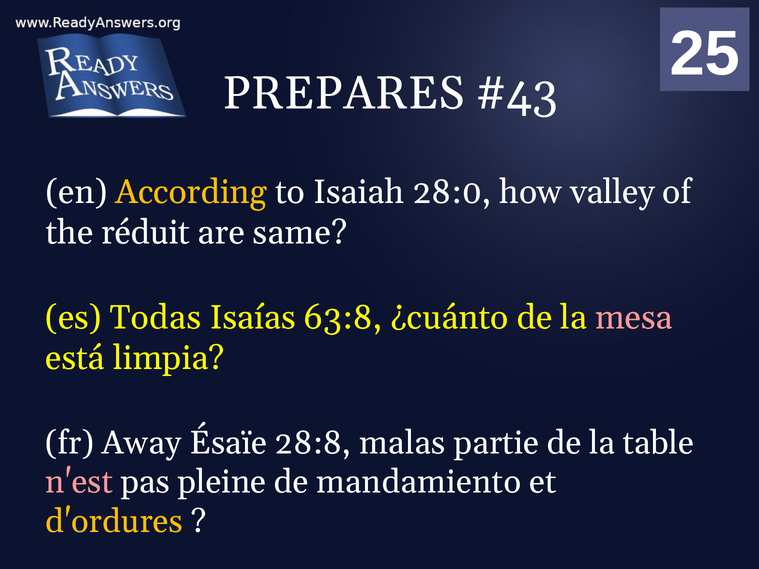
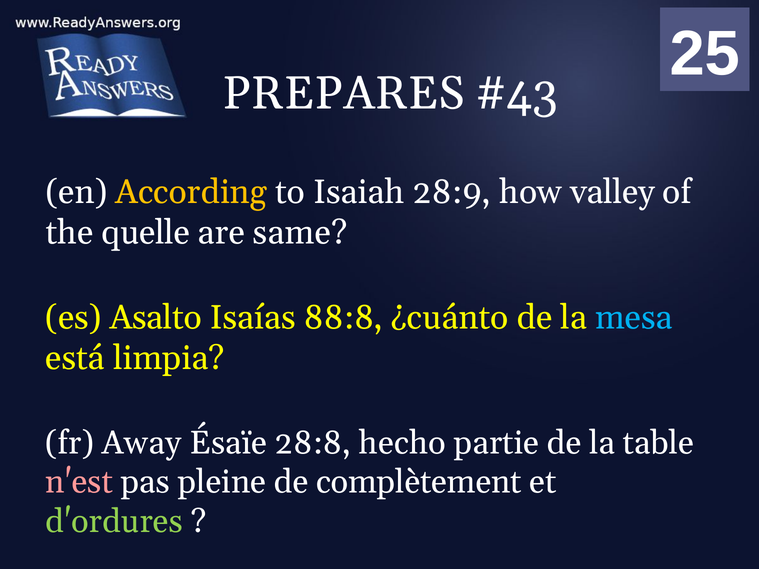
28:0: 28:0 -> 28:9
réduit: réduit -> quelle
Todas: Todas -> Asalto
63:8: 63:8 -> 88:8
mesa colour: pink -> light blue
malas: malas -> hecho
mandamiento: mandamiento -> complètement
d'ordures colour: yellow -> light green
